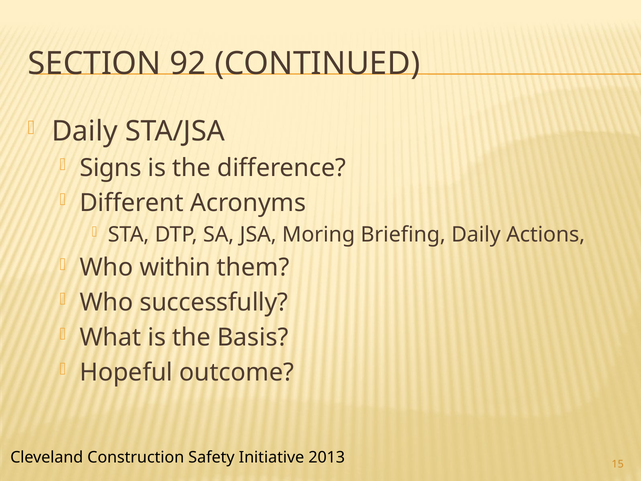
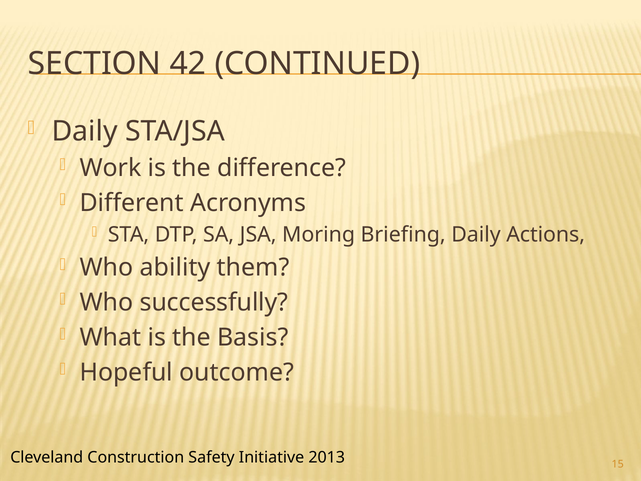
92: 92 -> 42
Signs: Signs -> Work
within: within -> ability
